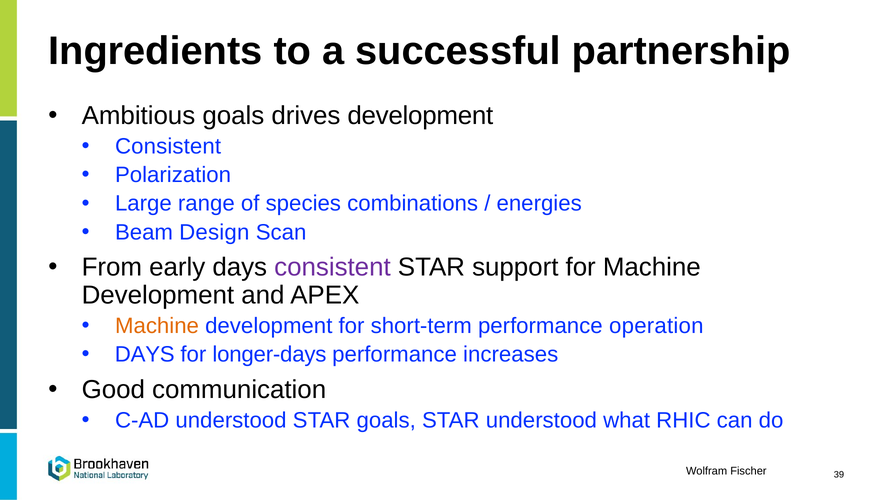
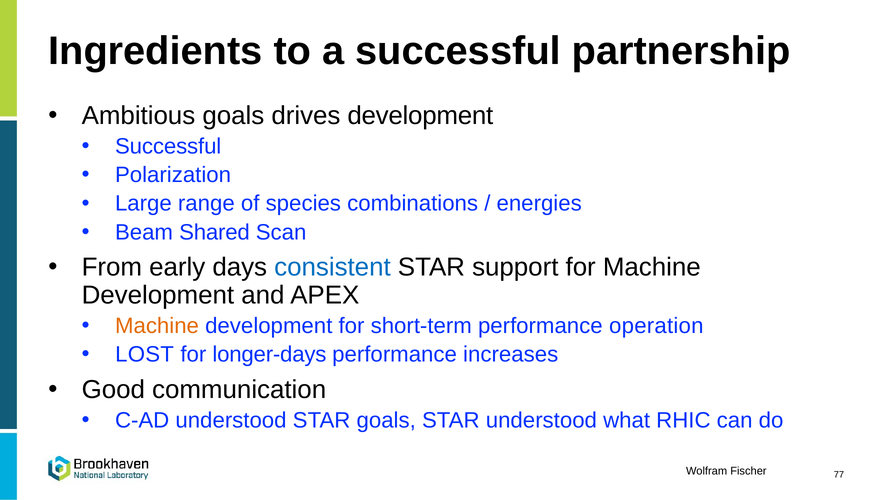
Consistent at (168, 146): Consistent -> Successful
Design: Design -> Shared
consistent at (332, 267) colour: purple -> blue
DAYS at (145, 355): DAYS -> LOST
39: 39 -> 77
